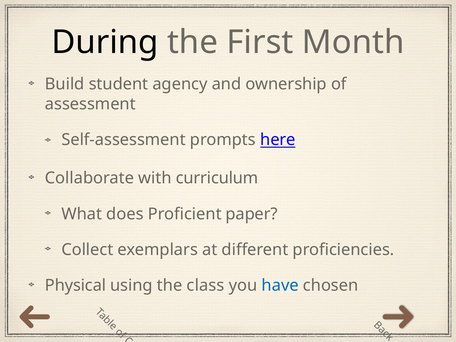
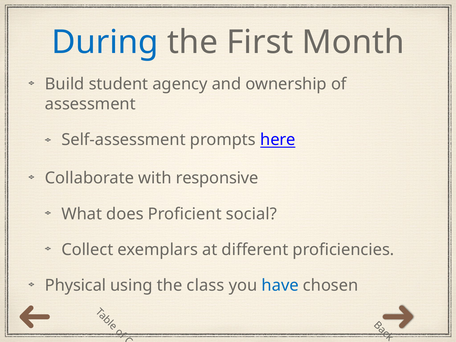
During colour: black -> blue
curriculum: curriculum -> responsive
paper: paper -> social
